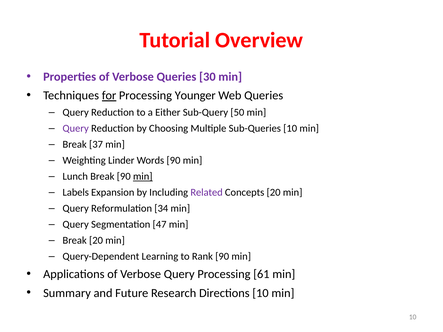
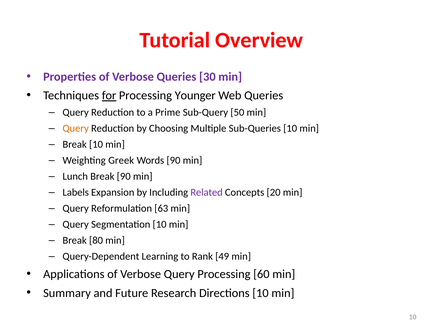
Either: Either -> Prime
Query at (76, 129) colour: purple -> orange
Break 37: 37 -> 10
Linder: Linder -> Greek
min at (143, 177) underline: present -> none
34: 34 -> 63
Segmentation 47: 47 -> 10
Break 20: 20 -> 80
Rank 90: 90 -> 49
61: 61 -> 60
